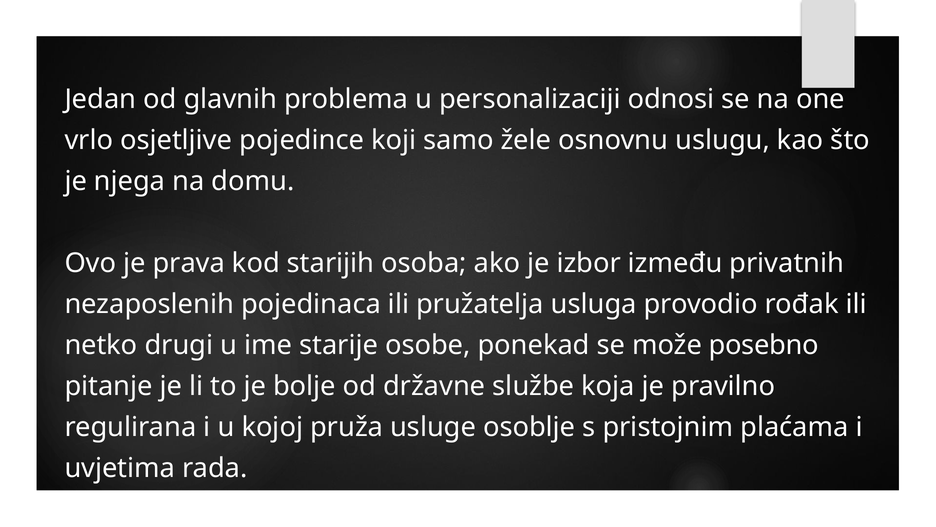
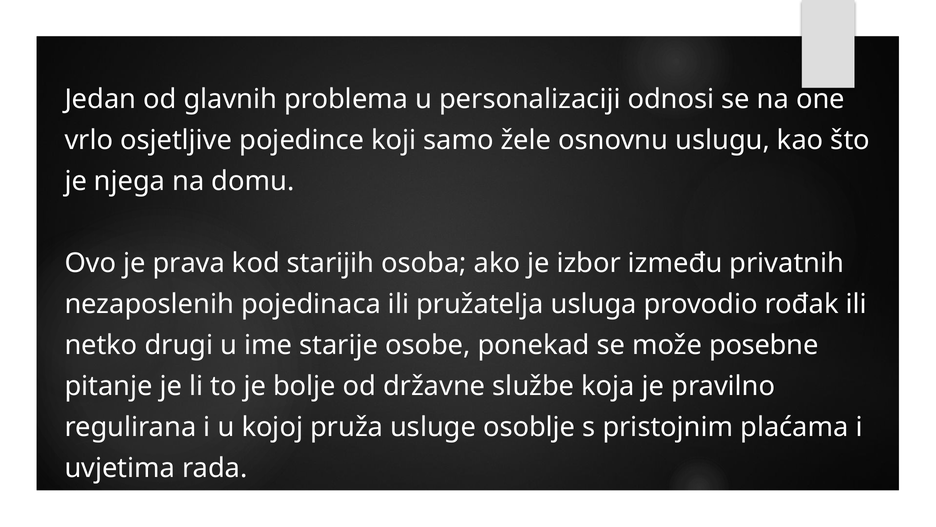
posebno: posebno -> posebne
